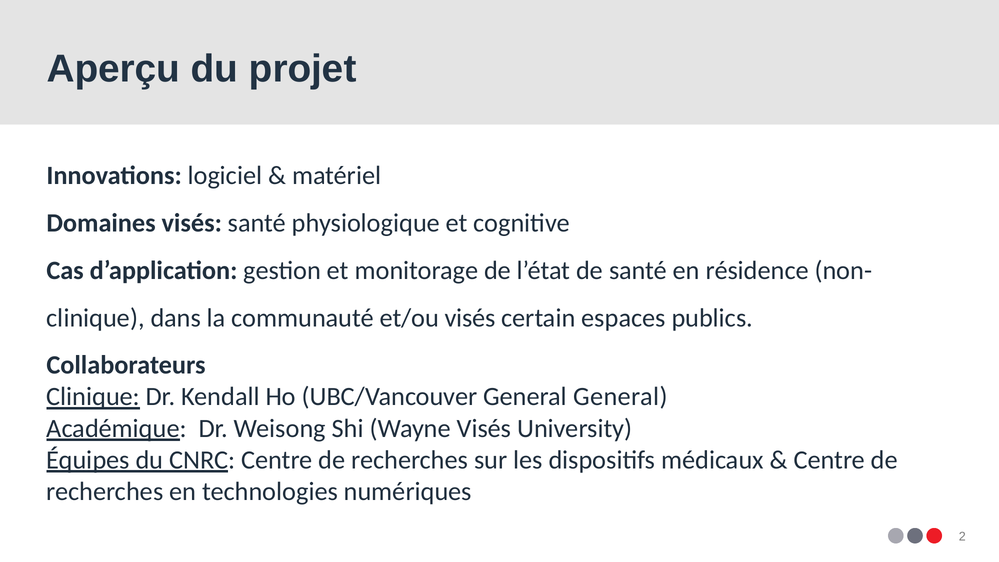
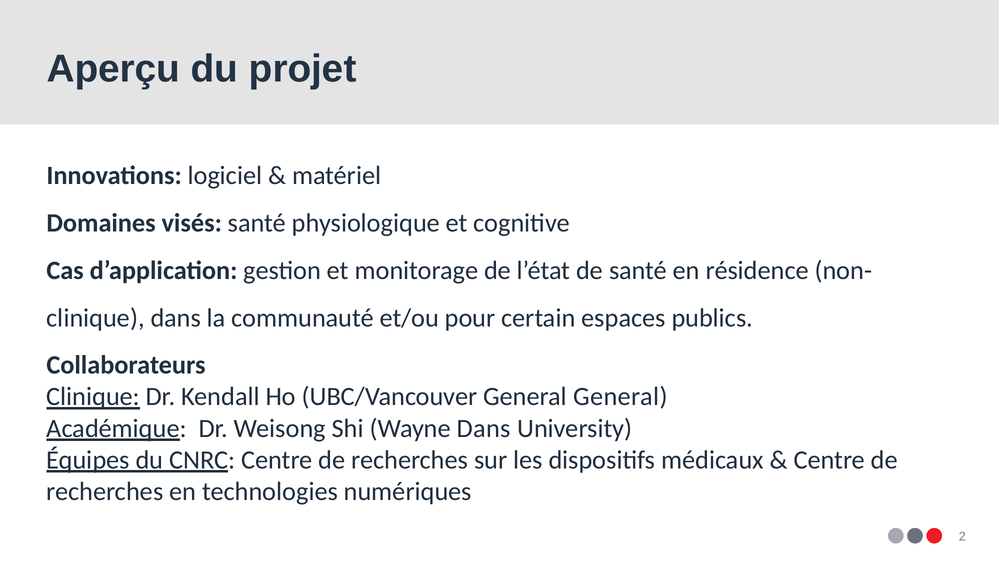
et/ou visés: visés -> pour
Wayne Visés: Visés -> Dans
